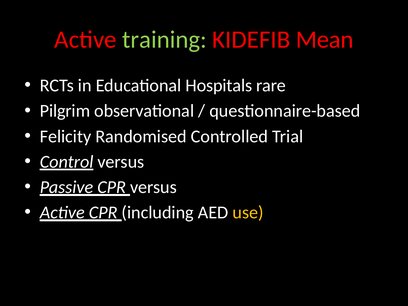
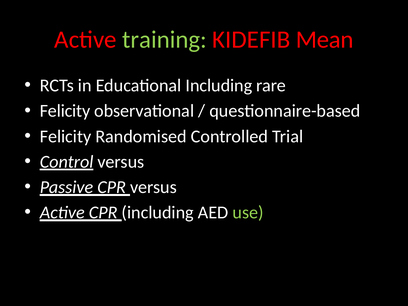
Educational Hospitals: Hospitals -> Including
Pilgrim at (65, 111): Pilgrim -> Felicity
use colour: yellow -> light green
